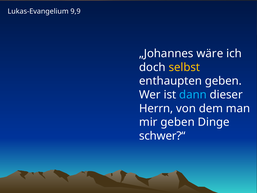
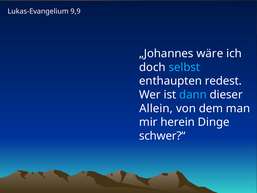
selbst colour: yellow -> light blue
enthaupten geben: geben -> redest
Herrn: Herrn -> Allein
mir geben: geben -> herein
